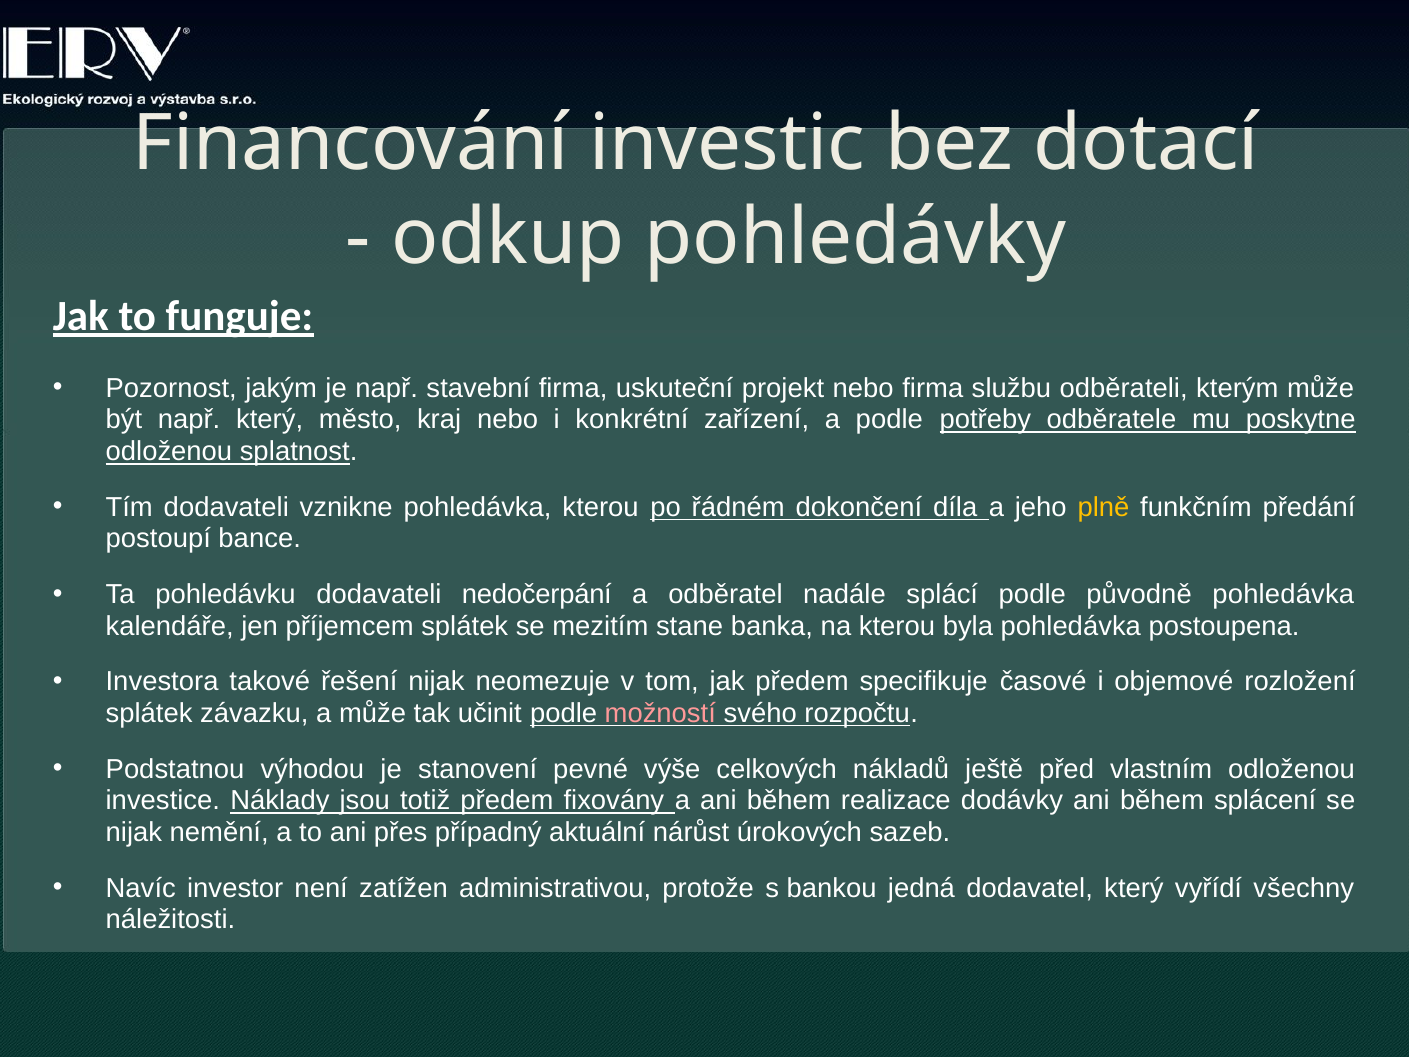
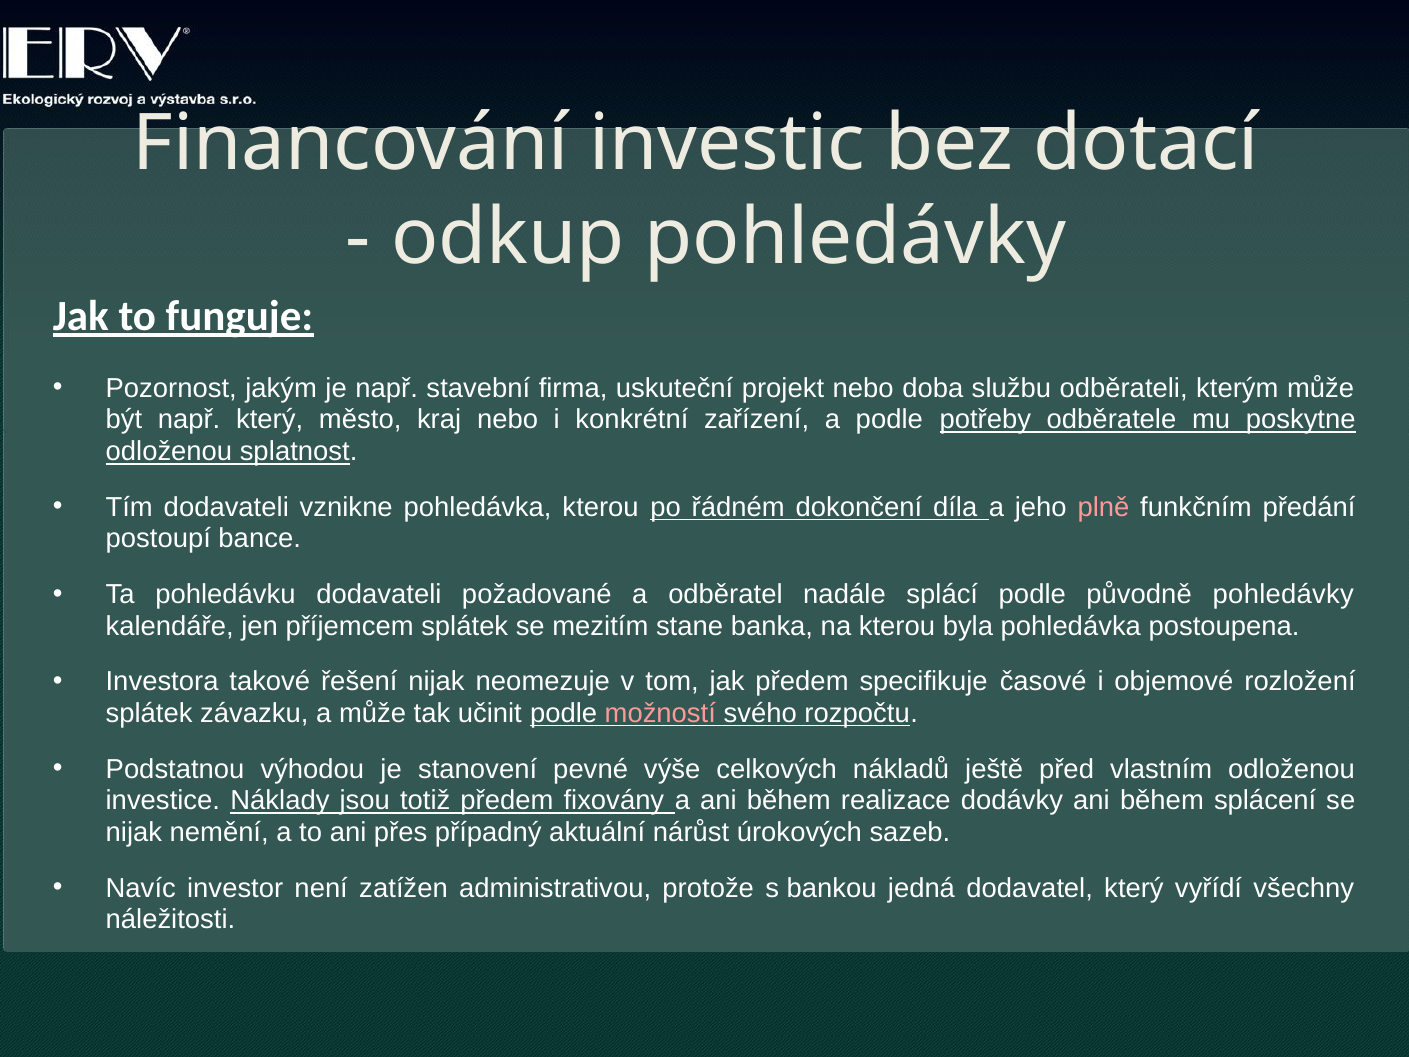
nebo firma: firma -> doba
plně colour: yellow -> pink
nedočerpání: nedočerpání -> požadované
původně pohledávka: pohledávka -> pohledávky
